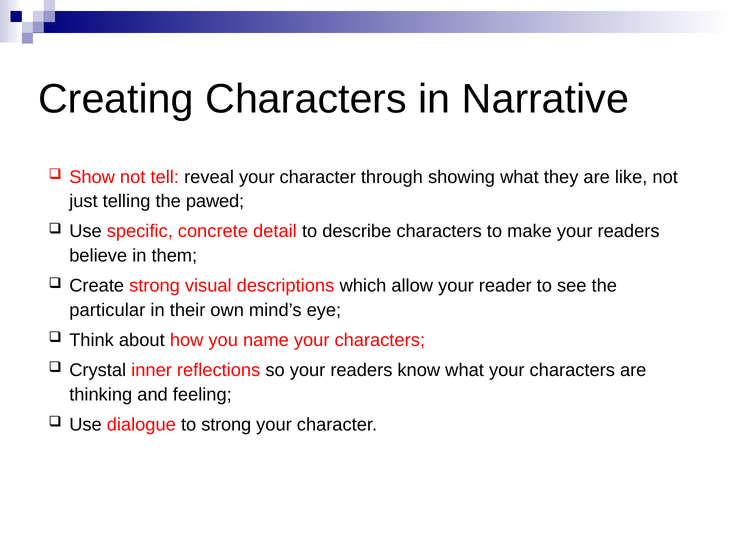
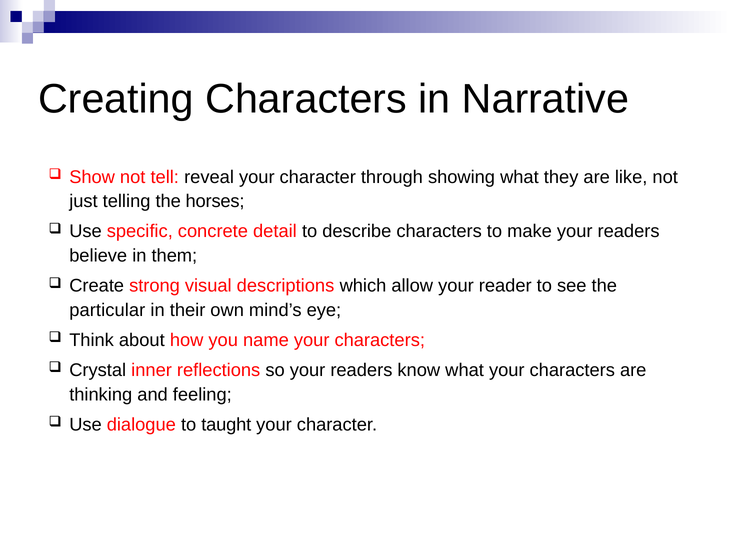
pawed: pawed -> horses
to strong: strong -> taught
